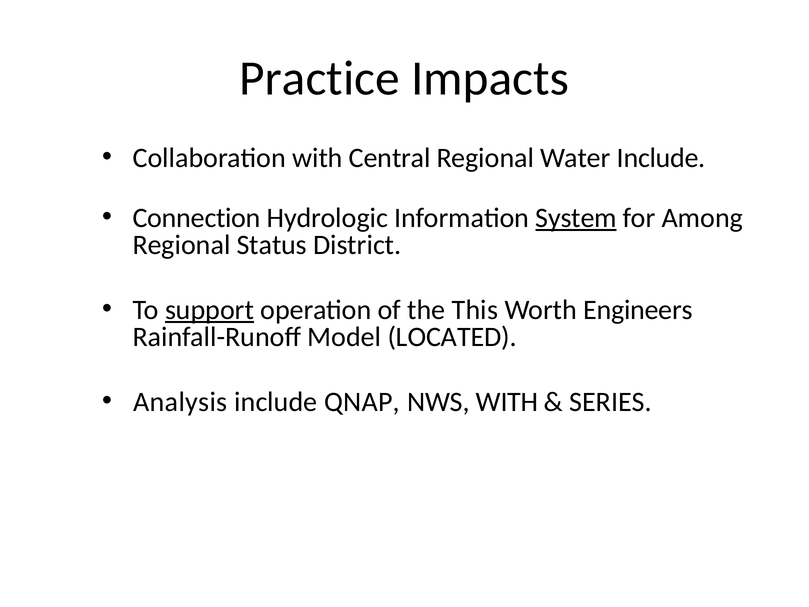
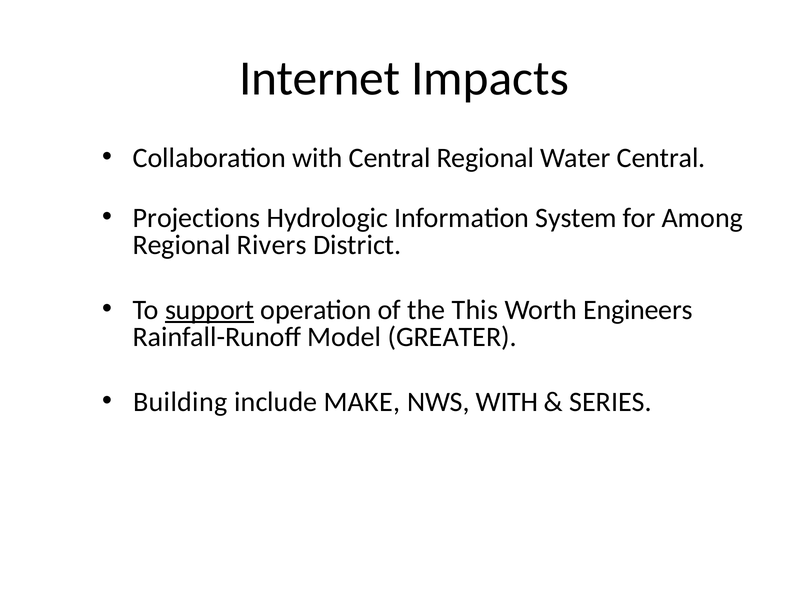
Practice: Practice -> Internet
Water Include: Include -> Central
Connection: Connection -> Projections
System underline: present -> none
Status: Status -> Rivers
LOCATED: LOCATED -> GREATER
Analysis: Analysis -> Building
QNAP: QNAP -> MAKE
